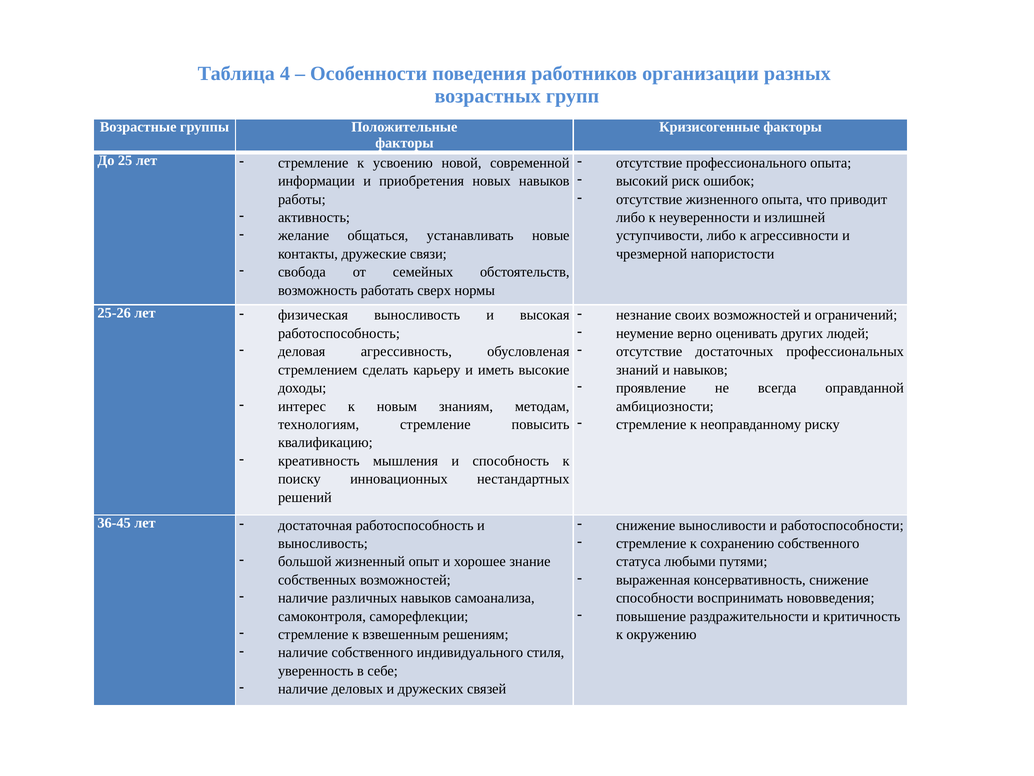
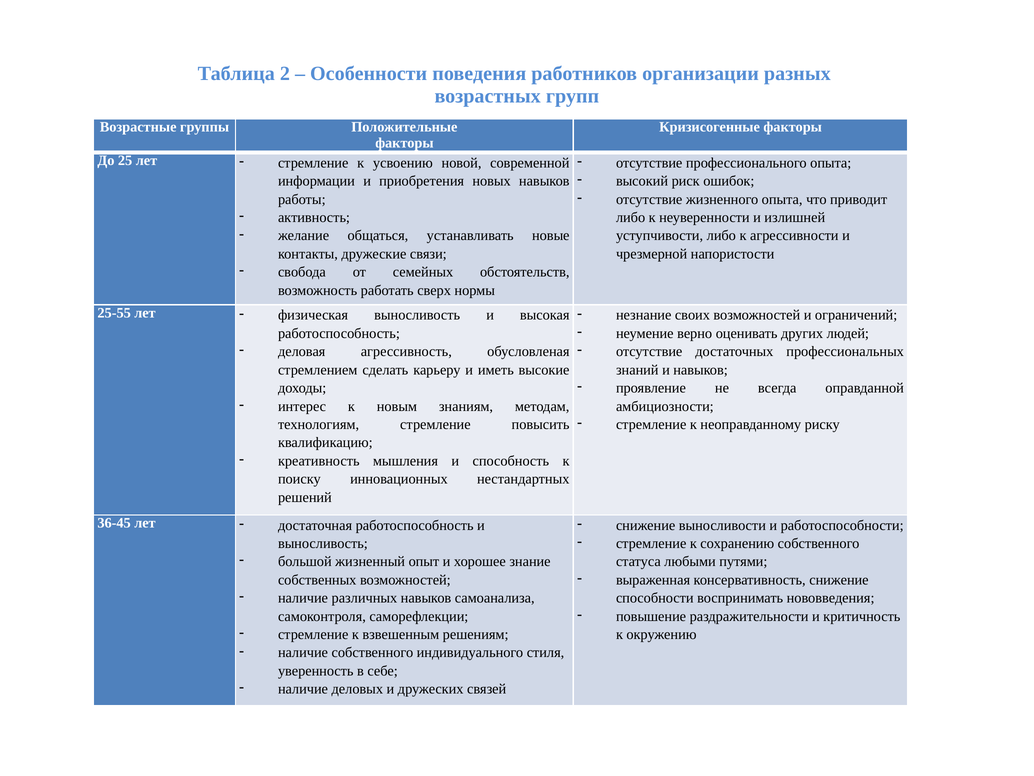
4: 4 -> 2
25-26: 25-26 -> 25-55
